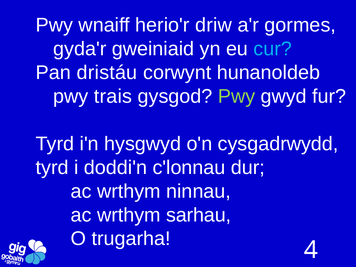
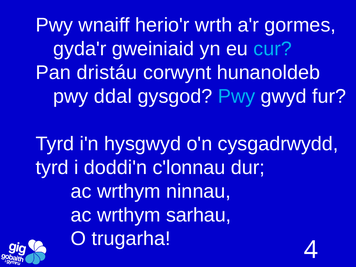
driw: driw -> wrth
trais: trais -> ddal
Pwy at (237, 96) colour: light green -> light blue
